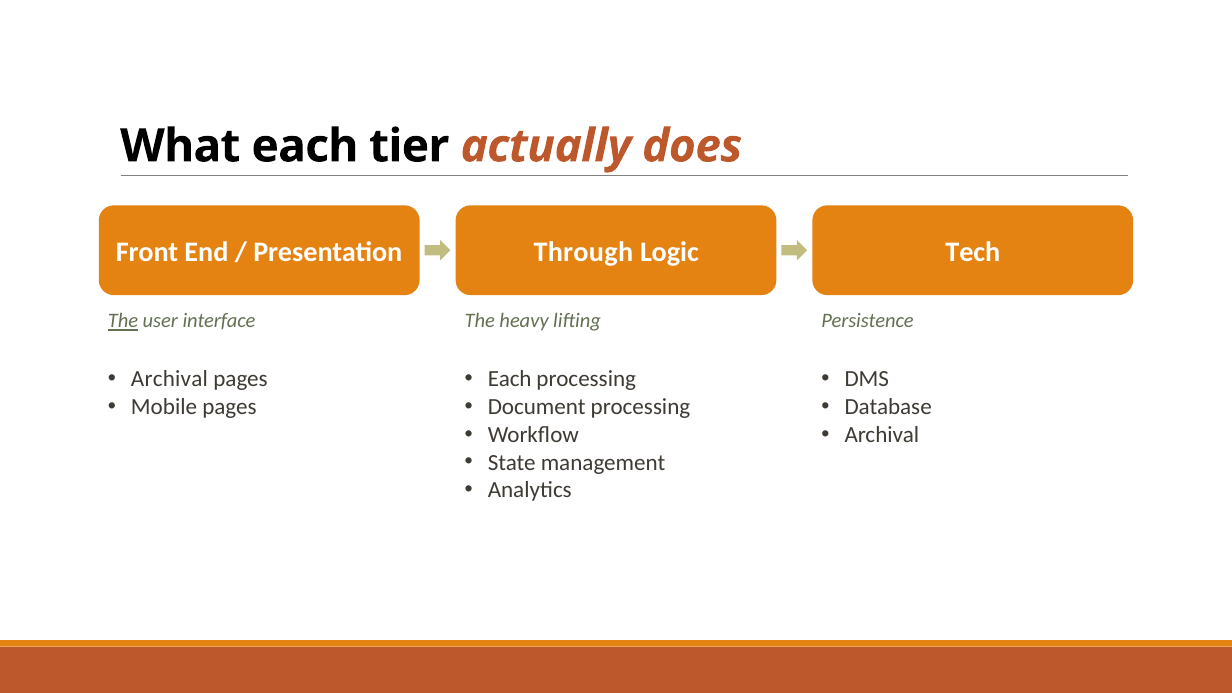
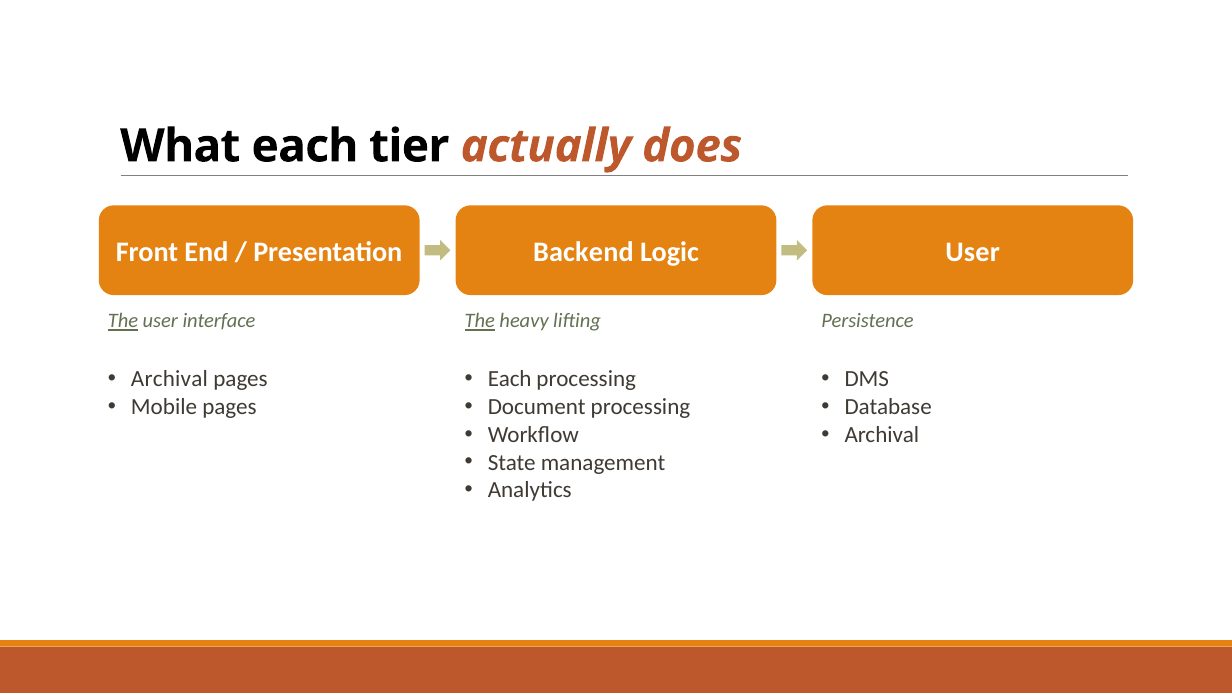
Through: Through -> Backend
Tech at (973, 252): Tech -> User
The at (480, 321) underline: none -> present
